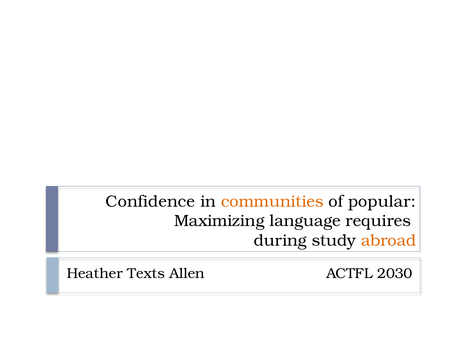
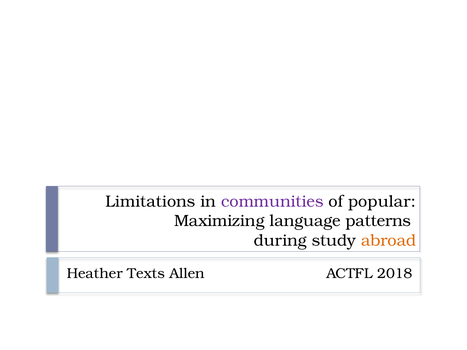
Confidence: Confidence -> Limitations
communities colour: orange -> purple
requires: requires -> patterns
2030: 2030 -> 2018
